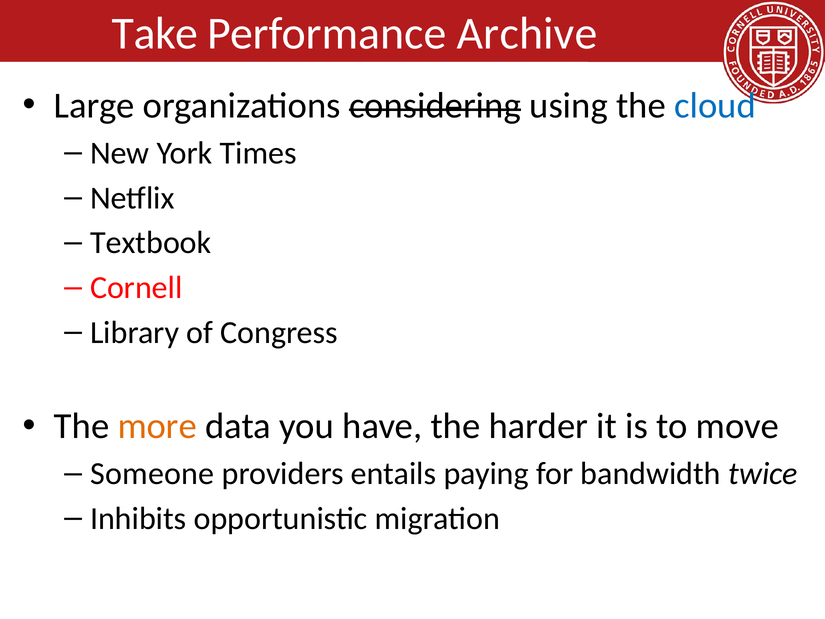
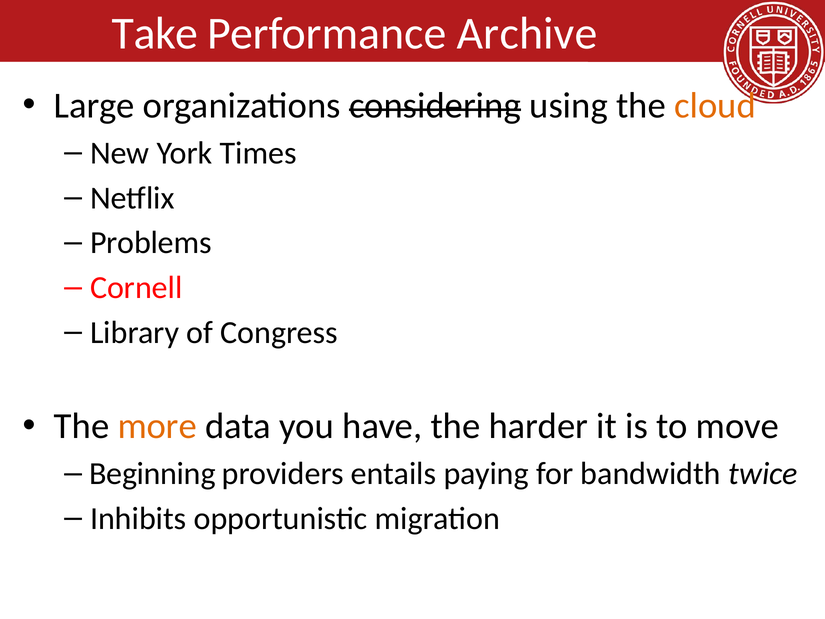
cloud colour: blue -> orange
Textbook: Textbook -> Problems
Someone: Someone -> Beginning
